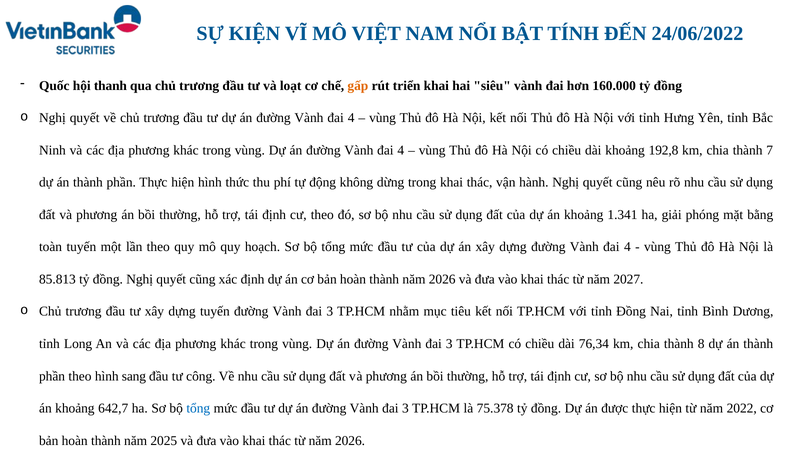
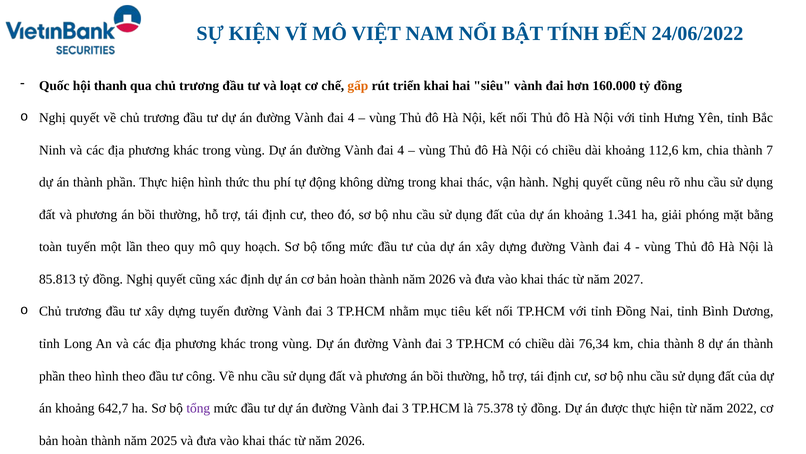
192,8: 192,8 -> 112,6
hình sang: sang -> theo
tổng at (198, 408) colour: blue -> purple
